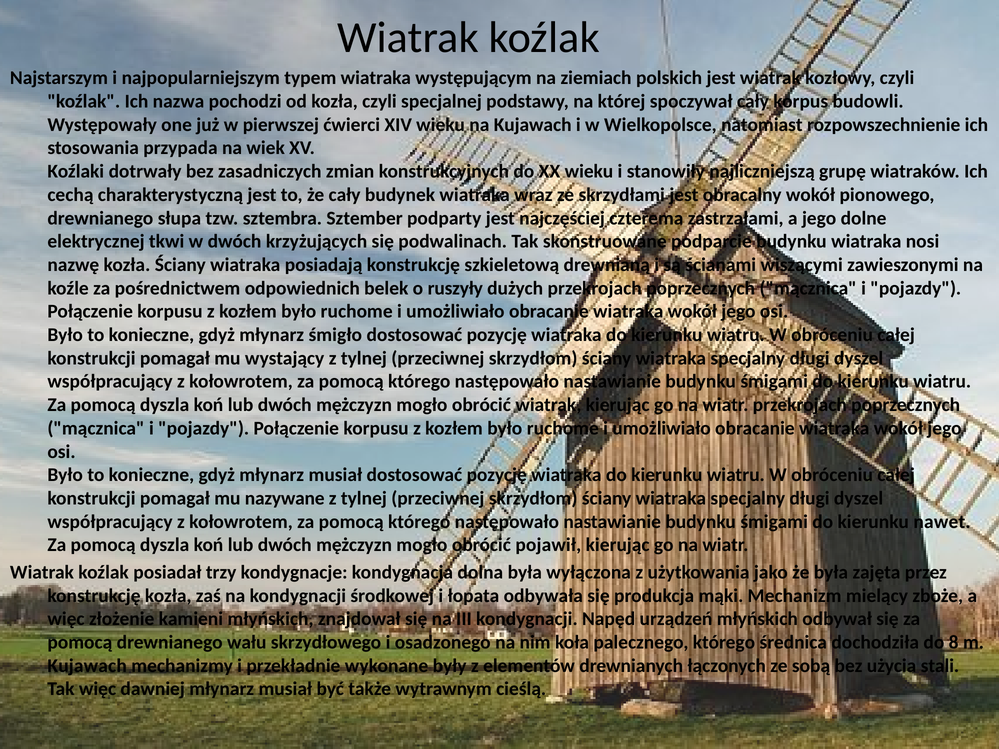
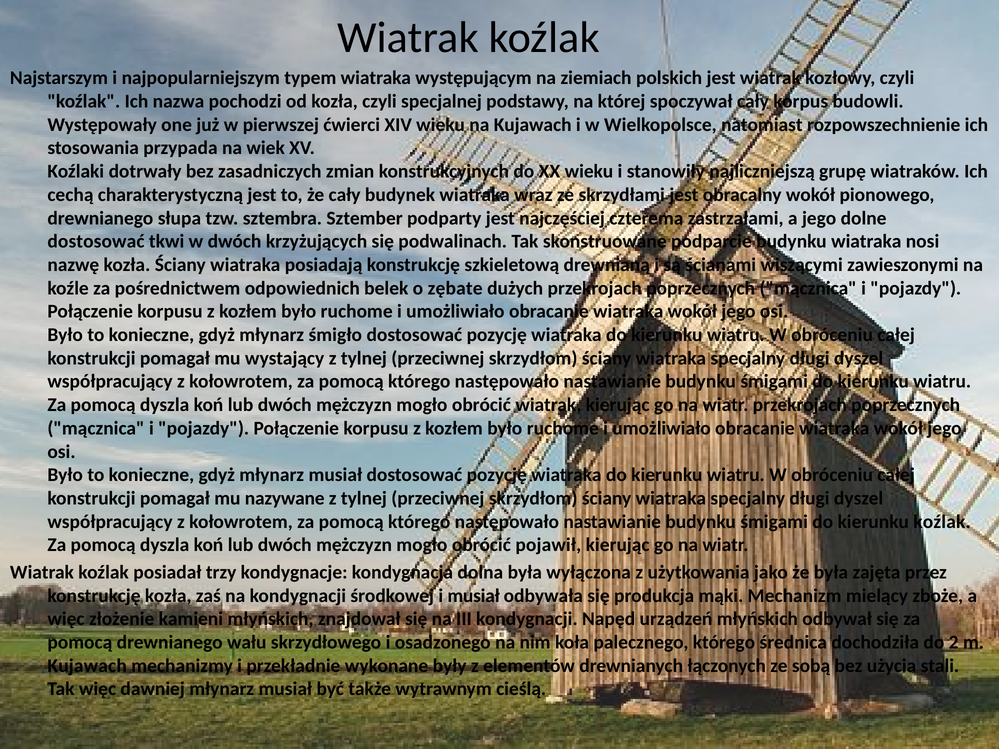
elektrycznej at (96, 242): elektrycznej -> dostosować
ruszyły: ruszyły -> zębate
kierunku nawet: nawet -> koźlak
i łopata: łopata -> musiał
8: 8 -> 2
